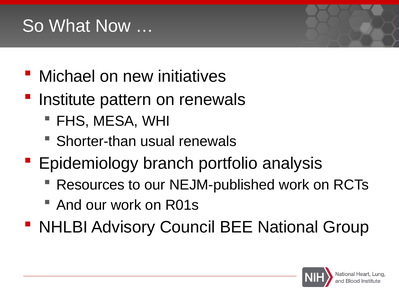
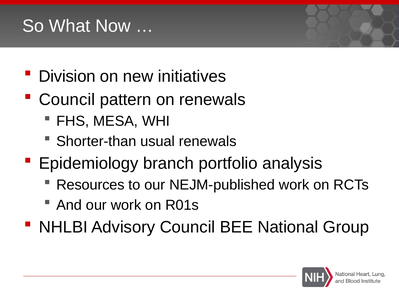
Michael: Michael -> Division
Institute at (67, 99): Institute -> Council
